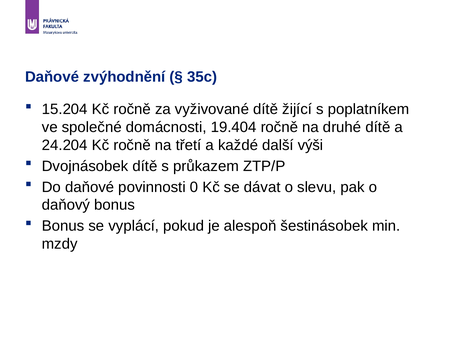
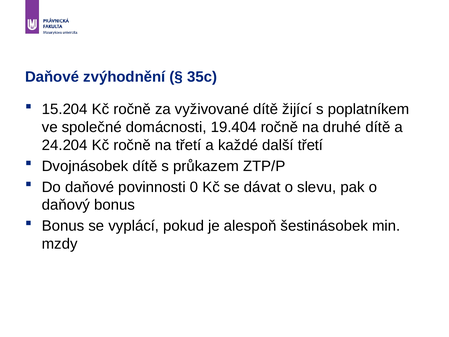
další výši: výši -> třetí
